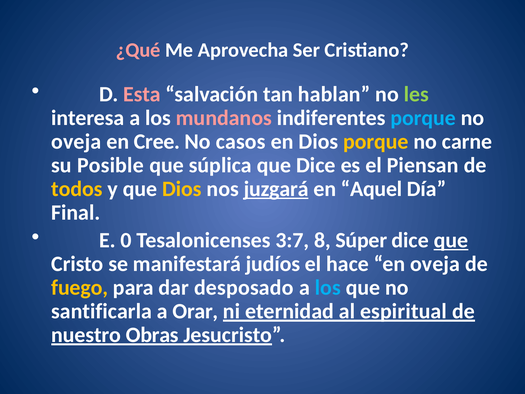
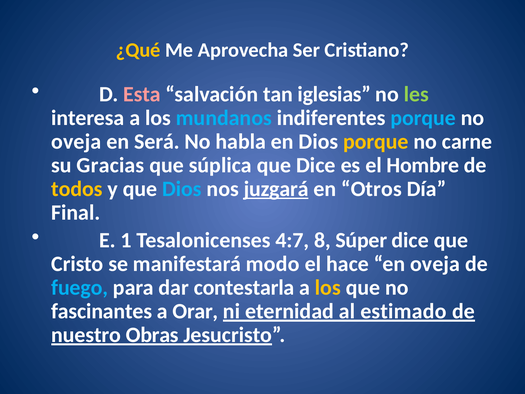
¿Qué colour: pink -> yellow
hablan: hablan -> iglesias
mundanos colour: pink -> light blue
Cree: Cree -> Será
casos: casos -> habla
Posible: Posible -> Gracias
Piensan: Piensan -> Hombre
Dios at (182, 189) colour: yellow -> light blue
Aquel: Aquel -> Otros
0: 0 -> 1
3:7: 3:7 -> 4:7
que at (451, 240) underline: present -> none
judíos: judíos -> modo
fuego colour: yellow -> light blue
desposado: desposado -> contestarla
los at (328, 287) colour: light blue -> yellow
santificarla: santificarla -> fascinantes
espiritual: espiritual -> estimado
